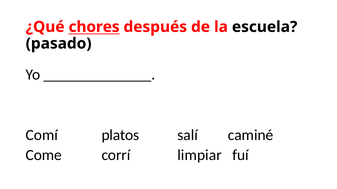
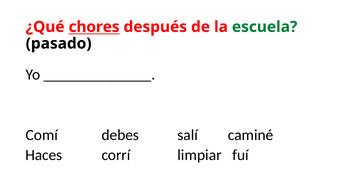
escuela colour: black -> green
platos: platos -> debes
Come: Come -> Haces
